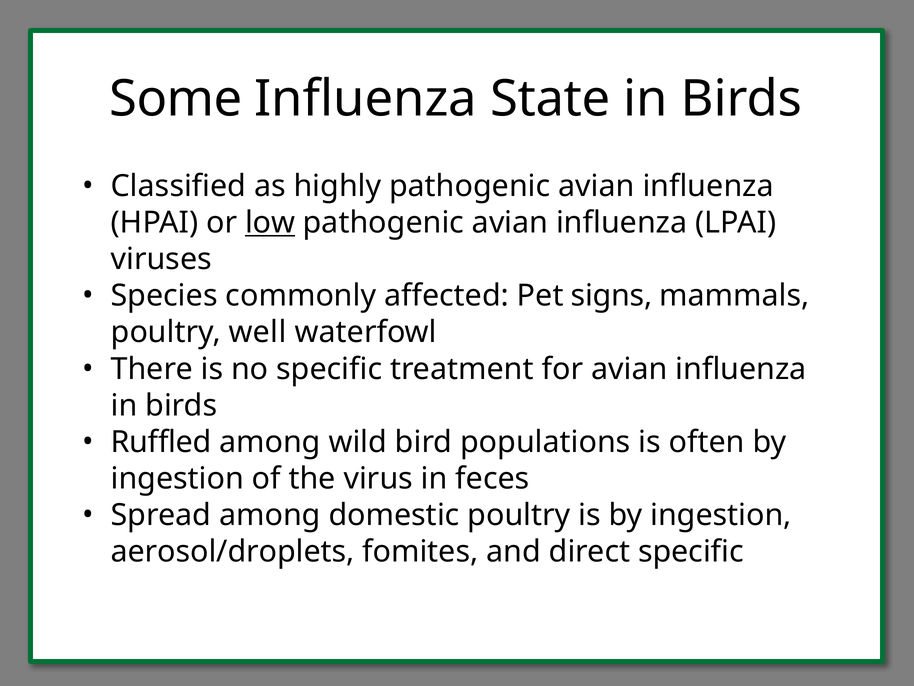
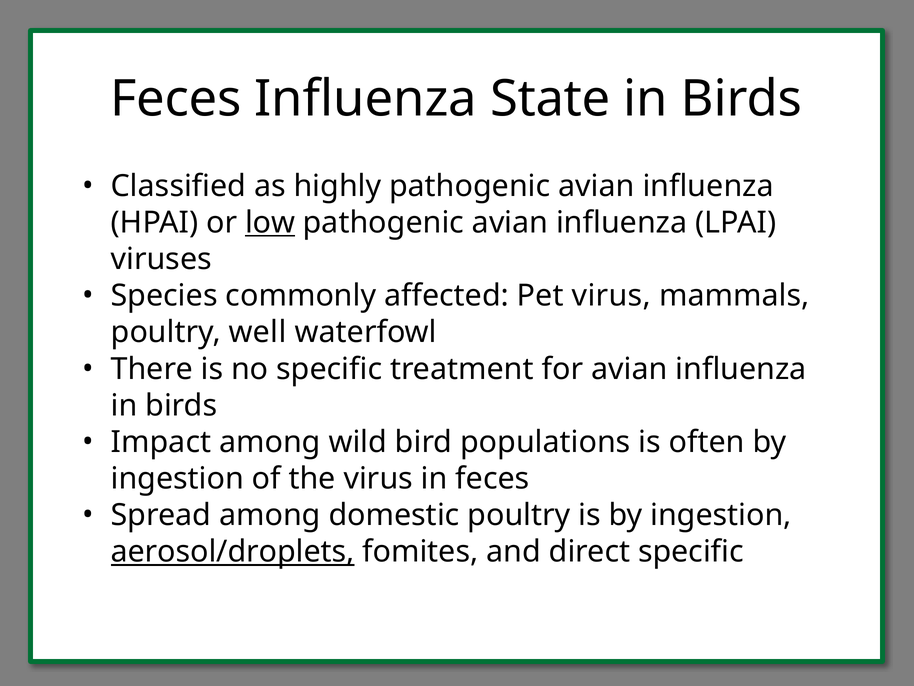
Some at (176, 99): Some -> Feces
Pet signs: signs -> virus
Ruffled: Ruffled -> Impact
aerosol/droplets underline: none -> present
